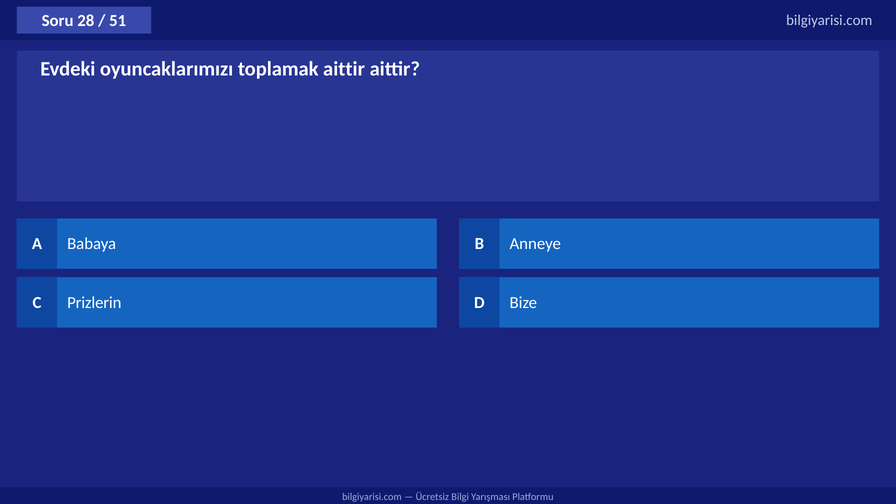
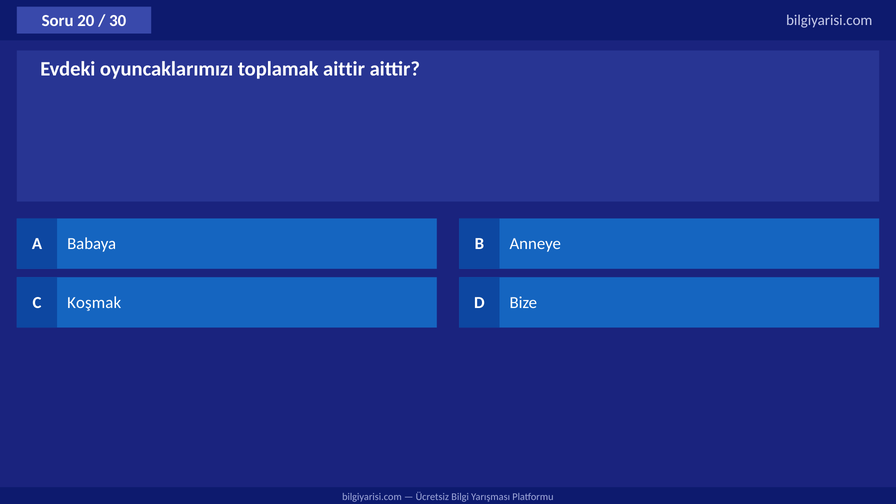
28: 28 -> 20
51: 51 -> 30
Prizlerin: Prizlerin -> Koşmak
